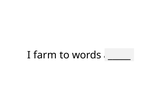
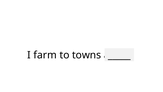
words: words -> towns
